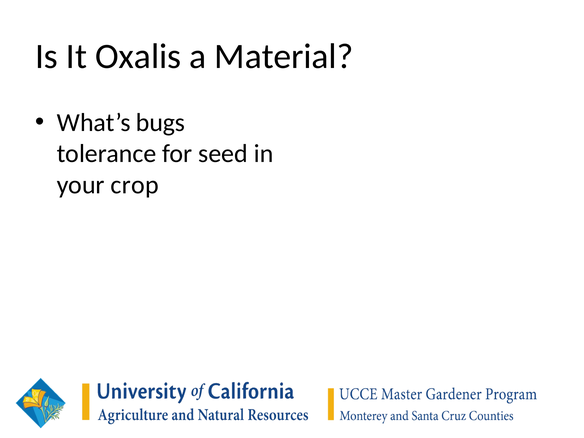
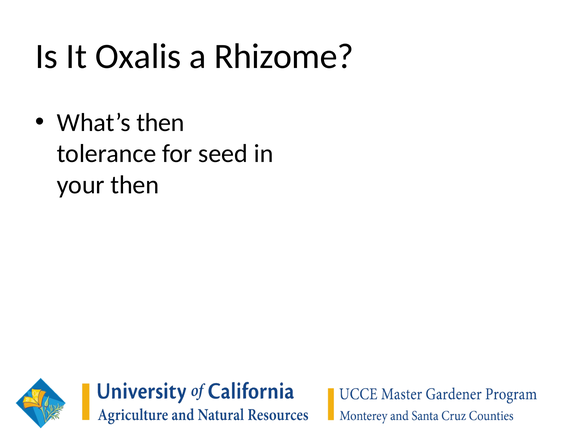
Material: Material -> Rhizome
What’s bugs: bugs -> then
your crop: crop -> then
